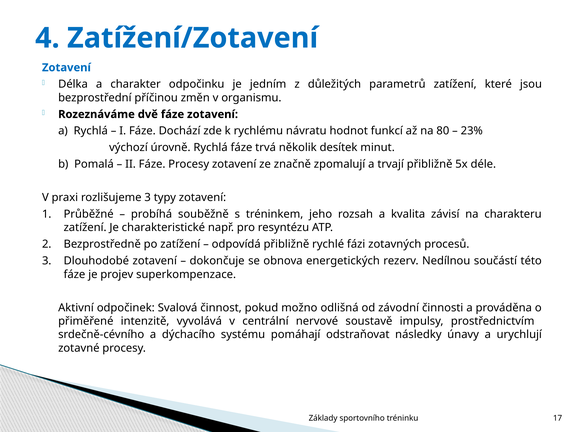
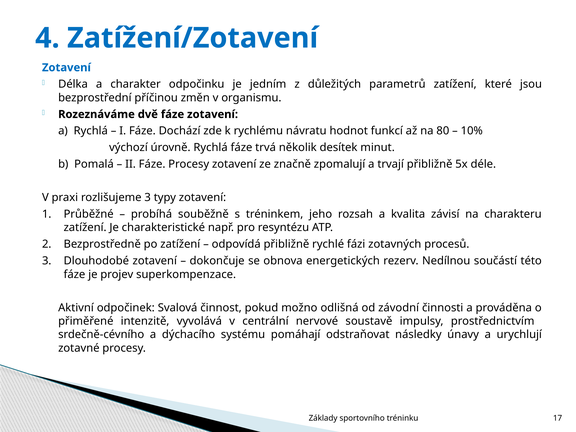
23%: 23% -> 10%
